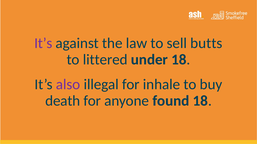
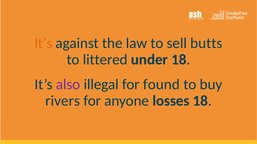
It’s at (43, 43) colour: purple -> orange
inhale: inhale -> found
death: death -> rivers
found: found -> losses
